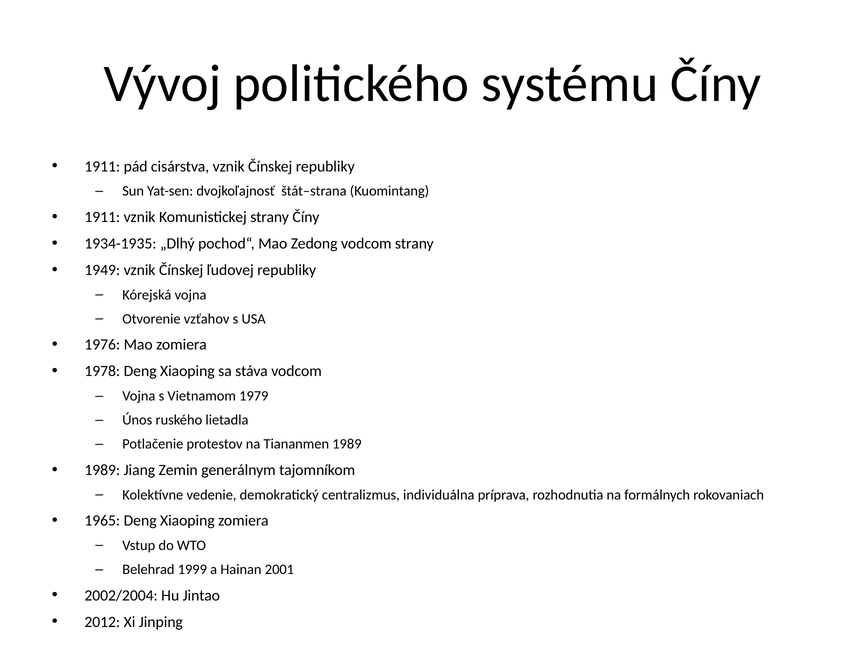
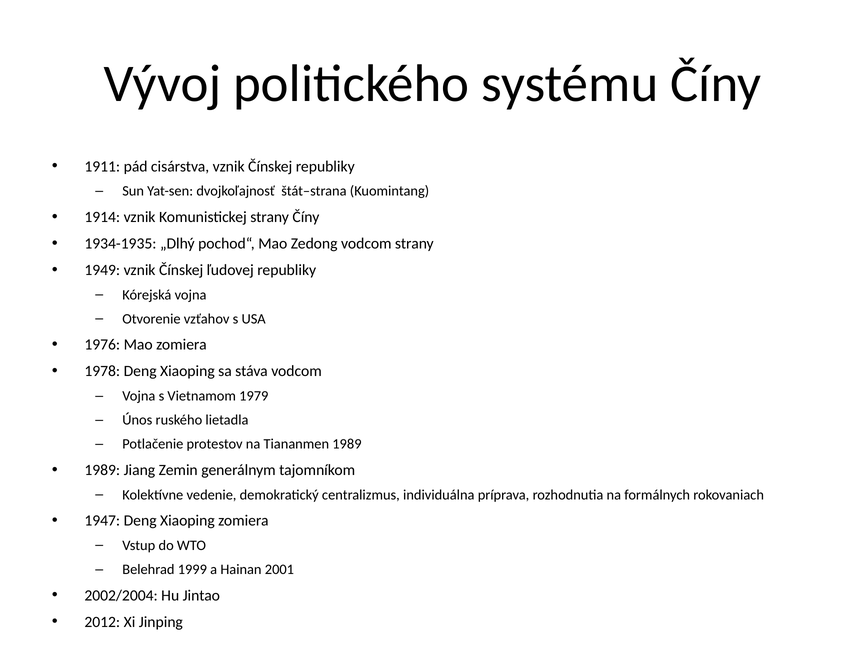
1911 at (102, 217): 1911 -> 1914
1965: 1965 -> 1947
